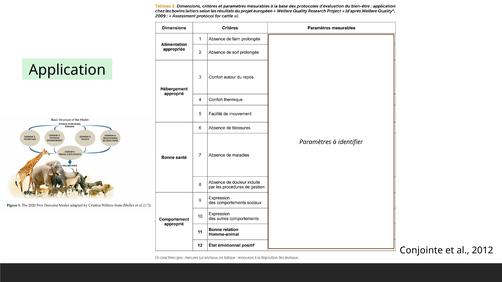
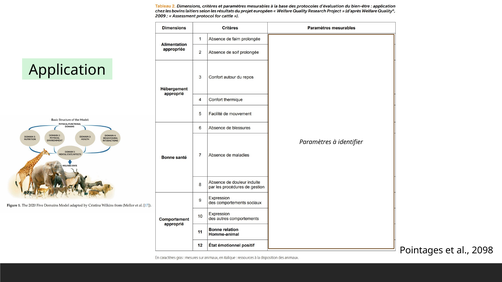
Conjointe: Conjointe -> Pointages
2012: 2012 -> 2098
